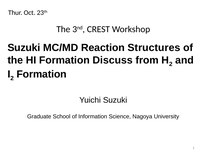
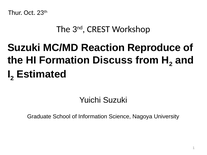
Structures: Structures -> Reproduce
Formation at (42, 74): Formation -> Estimated
